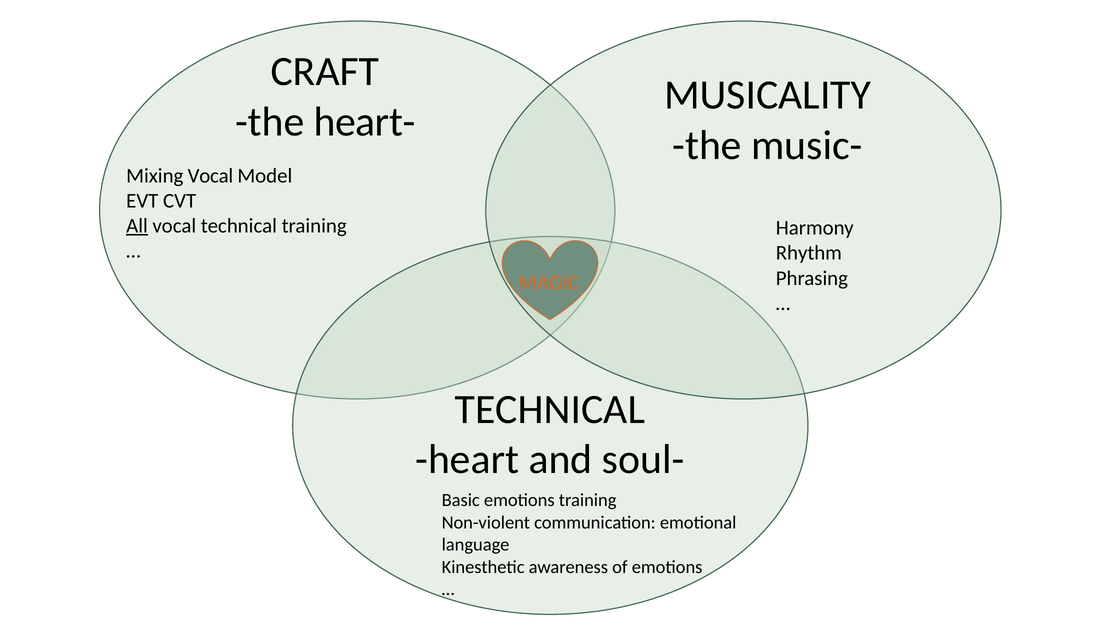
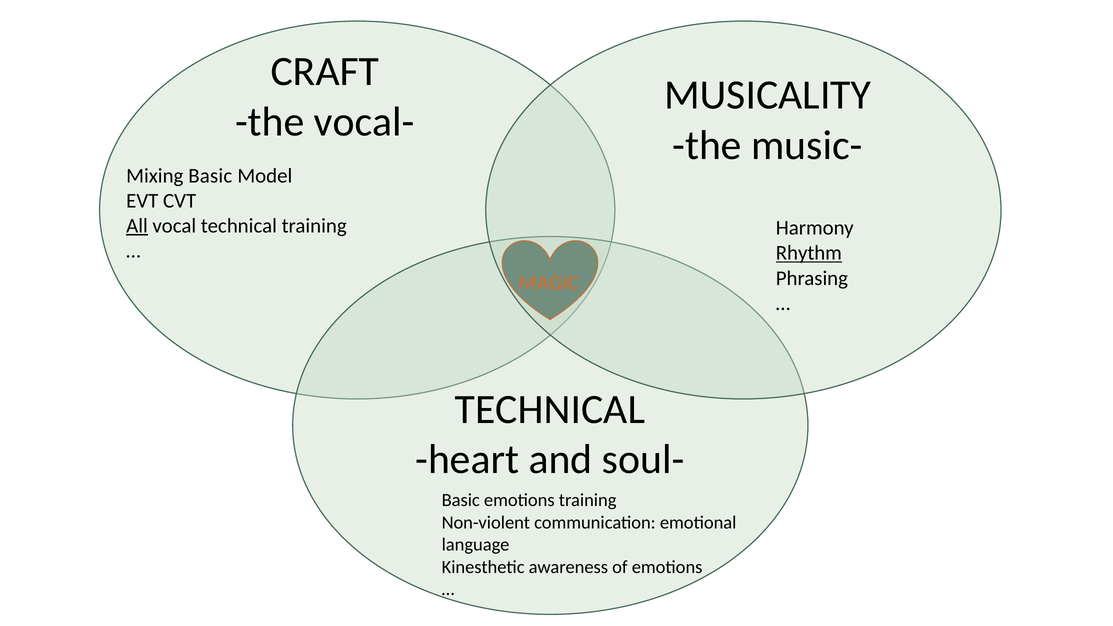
heart-: heart- -> vocal-
Mixing Vocal: Vocal -> Basic
Rhythm underline: none -> present
